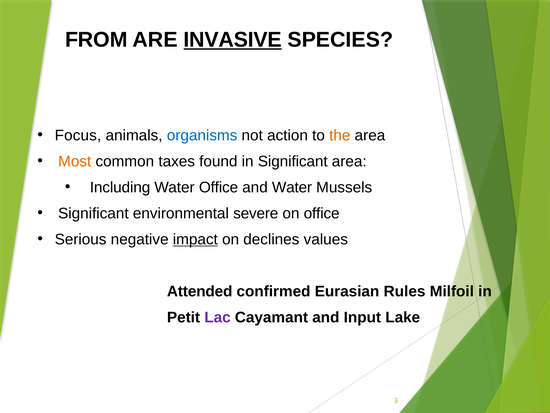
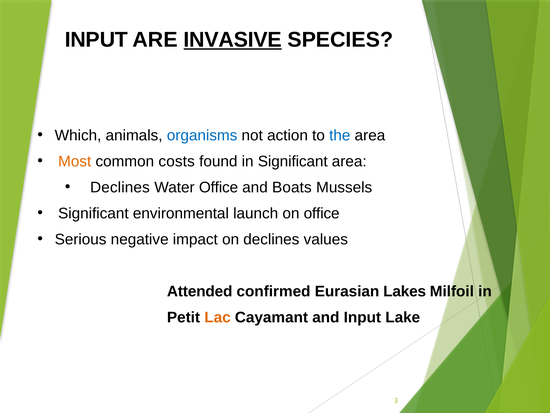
FROM at (96, 40): FROM -> INPUT
Focus: Focus -> Which
the colour: orange -> blue
taxes: taxes -> costs
Including at (120, 187): Including -> Declines
and Water: Water -> Boats
severe: severe -> launch
impact underline: present -> none
Rules: Rules -> Lakes
Lac colour: purple -> orange
